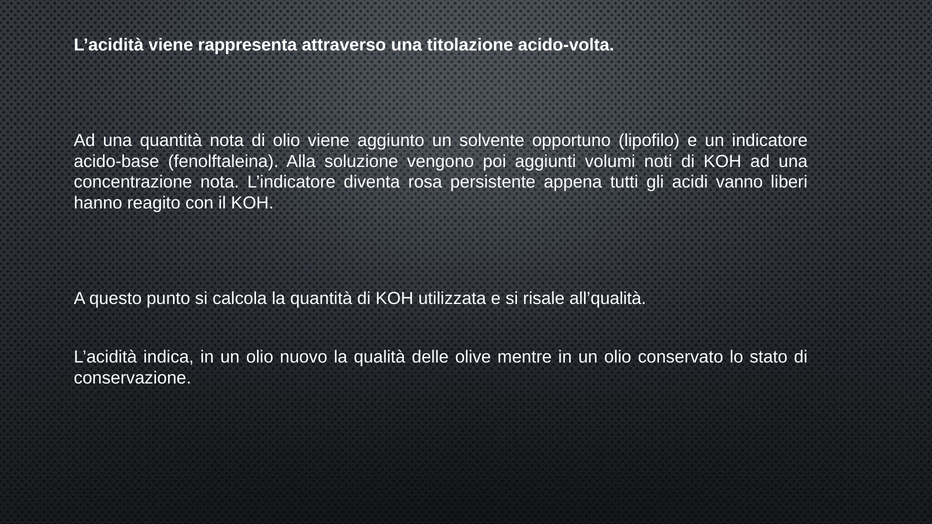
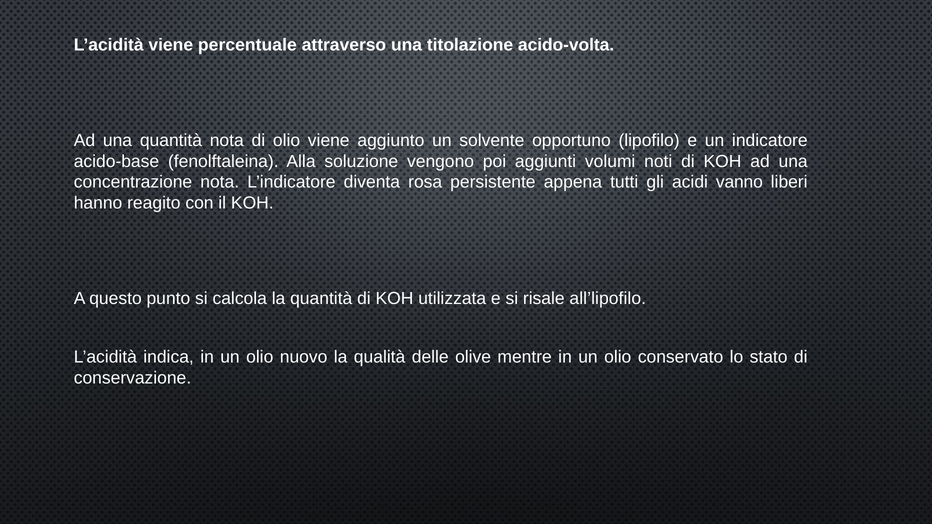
rappresenta: rappresenta -> percentuale
all’qualità: all’qualità -> all’lipofilo
